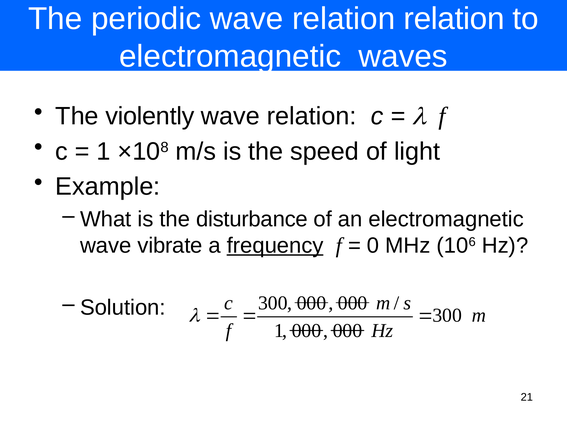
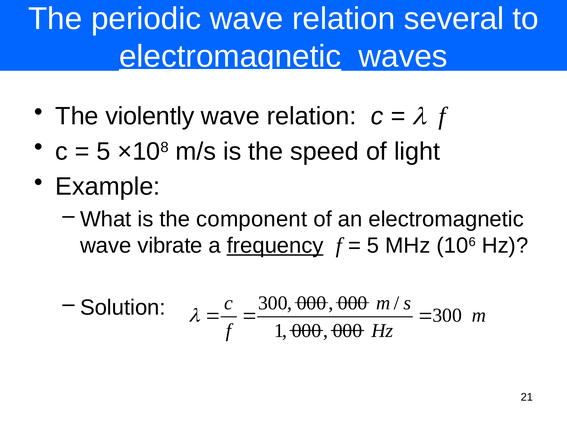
relation relation: relation -> several
electromagnetic at (230, 57) underline: none -> present
1 at (104, 151): 1 -> 5
disturbance: disturbance -> component
0 at (373, 246): 0 -> 5
